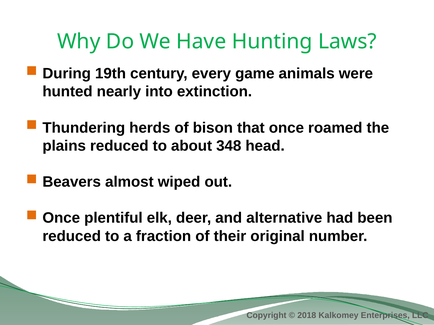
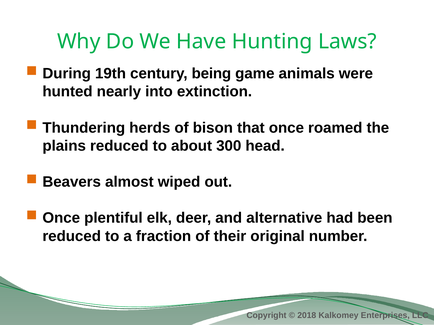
every: every -> being
348: 348 -> 300
